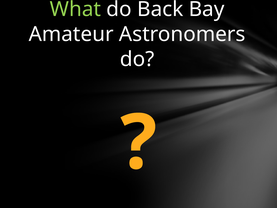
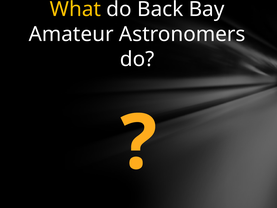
What colour: light green -> yellow
